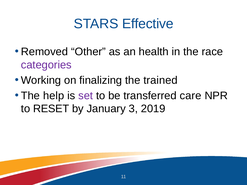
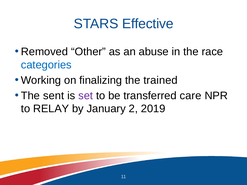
health: health -> abuse
categories colour: purple -> blue
help: help -> sent
RESET: RESET -> RELAY
3: 3 -> 2
